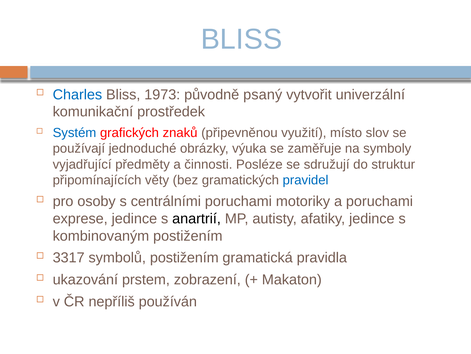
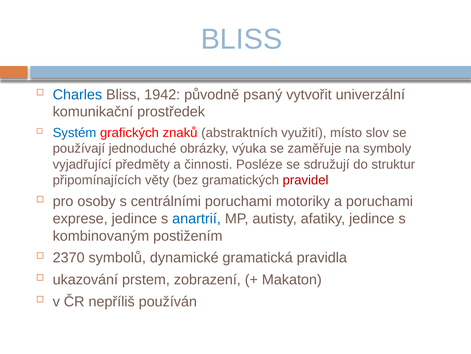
1973: 1973 -> 1942
připevněnou: připevněnou -> abstraktních
pravidel colour: blue -> red
anartrií colour: black -> blue
3317: 3317 -> 2370
symbolů postižením: postižením -> dynamické
